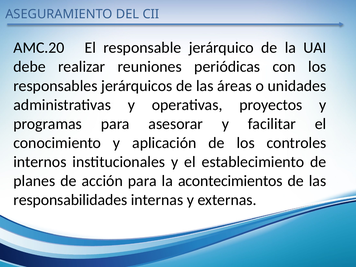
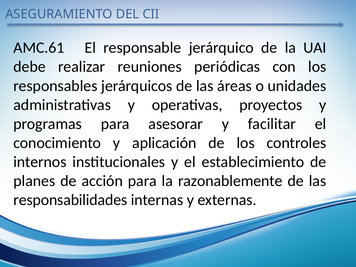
AMC.20: AMC.20 -> AMC.61
acontecimientos: acontecimientos -> razonablemente
